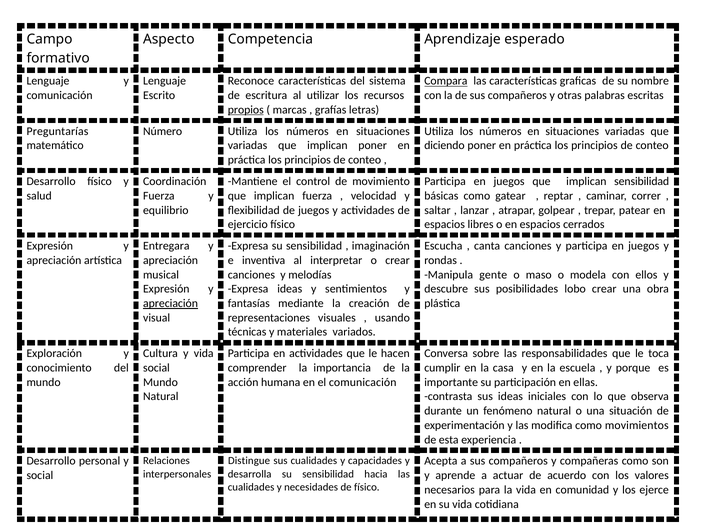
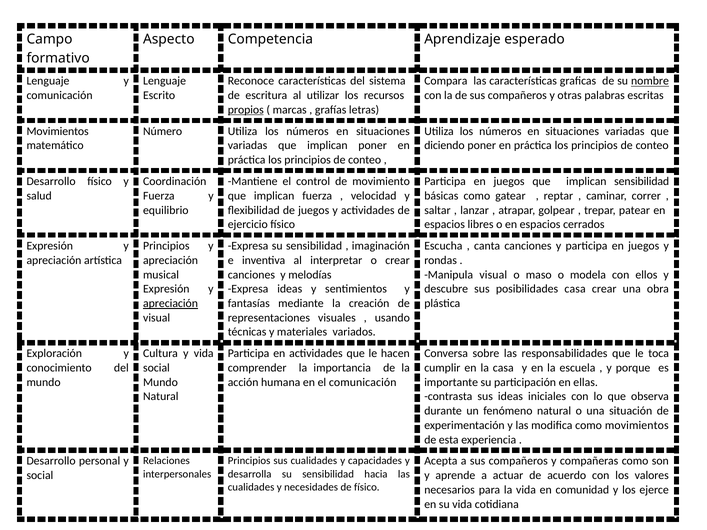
Compara underline: present -> none
nombre underline: none -> present
Preguntarías at (58, 131): Preguntarías -> Movimientos
Entregara at (166, 246): Entregara -> Principios
Manipula gente: gente -> visual
posibilidades lobo: lobo -> casa
Distingue at (249, 461): Distingue -> Principios
